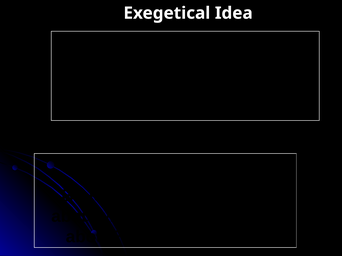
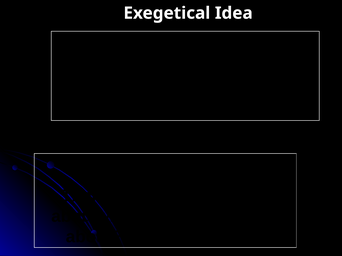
Bible: Bible -> Their
